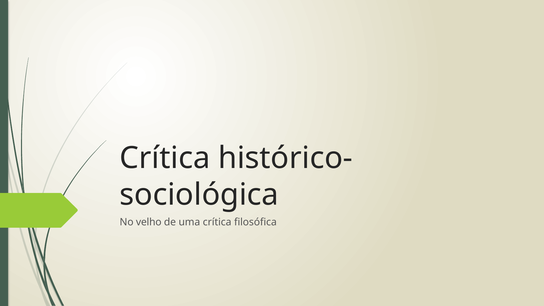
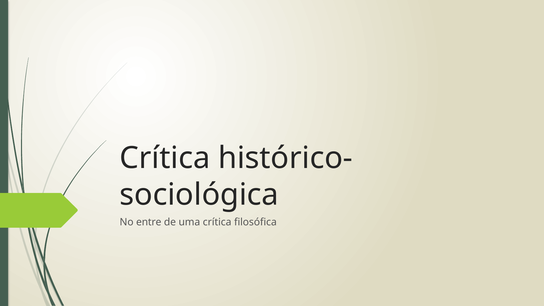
velho: velho -> entre
